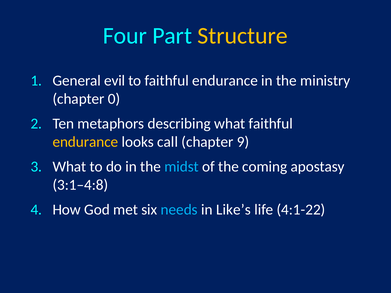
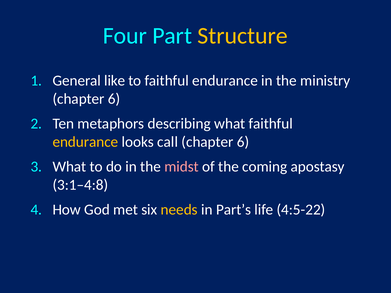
evil: evil -> like
0 at (114, 99): 0 -> 6
9 at (243, 142): 9 -> 6
midst colour: light blue -> pink
needs colour: light blue -> yellow
Like’s: Like’s -> Part’s
4:1-22: 4:1-22 -> 4:5-22
